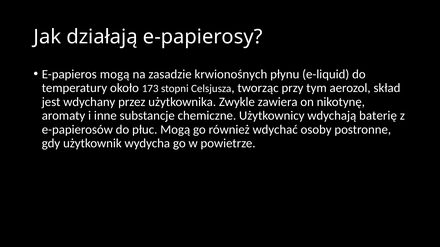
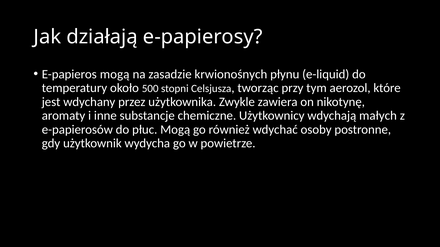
173: 173 -> 500
skład: skład -> które
baterię: baterię -> małych
